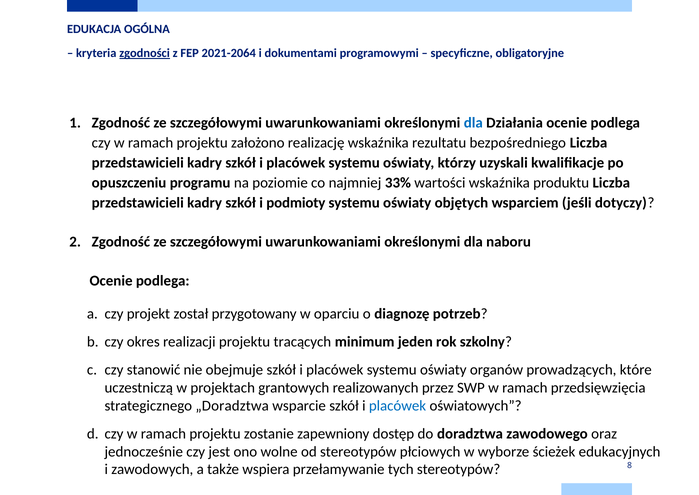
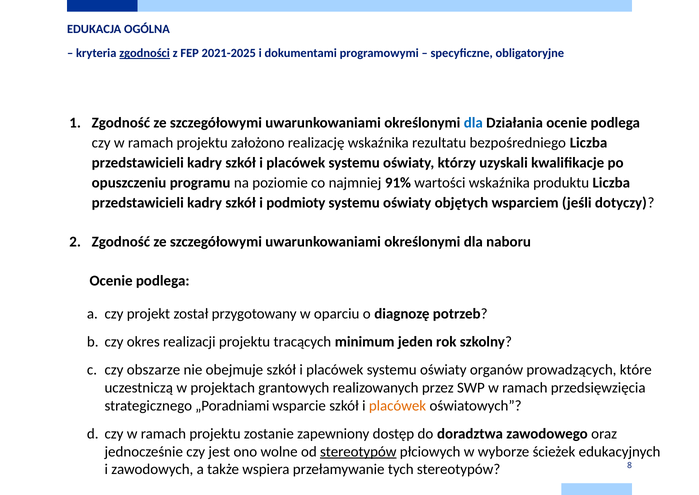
2021-2064: 2021-2064 -> 2021-2025
33%: 33% -> 91%
stanowić: stanowić -> obszarze
„Doradztwa: „Doradztwa -> „Poradniami
placówek at (398, 405) colour: blue -> orange
stereotypów at (358, 451) underline: none -> present
